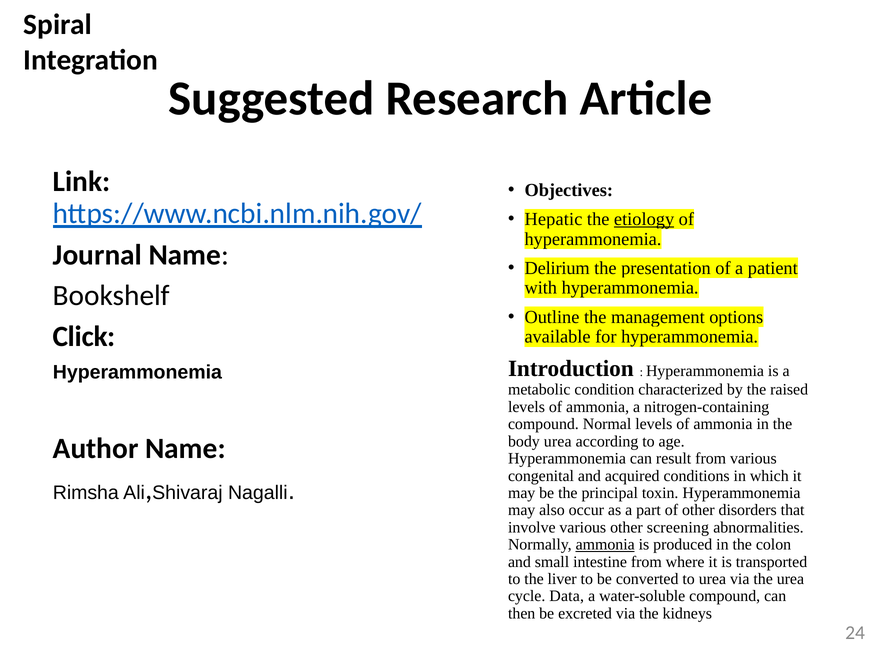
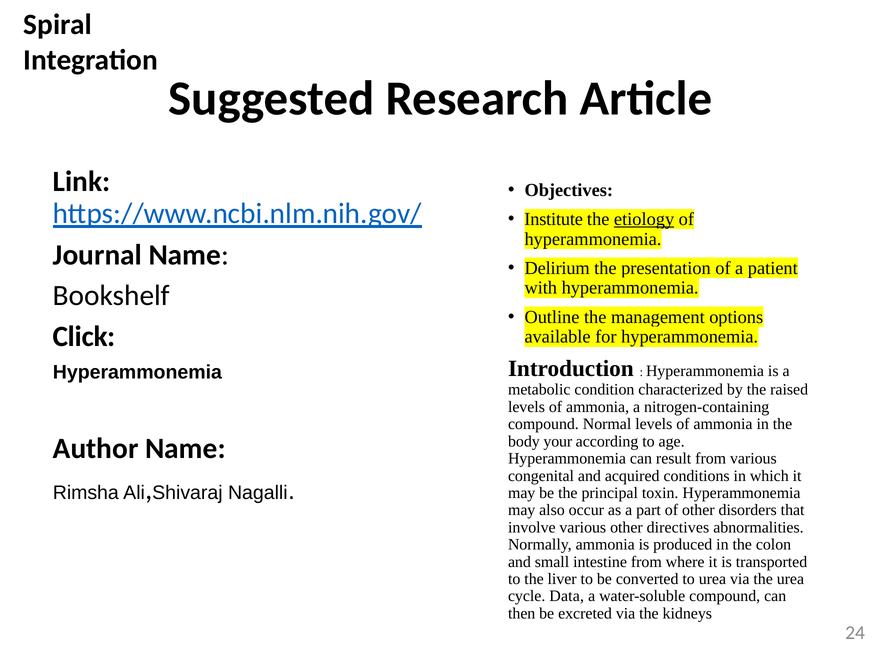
Hepatic: Hepatic -> Institute
body urea: urea -> your
screening: screening -> directives
ammonia at (605, 544) underline: present -> none
